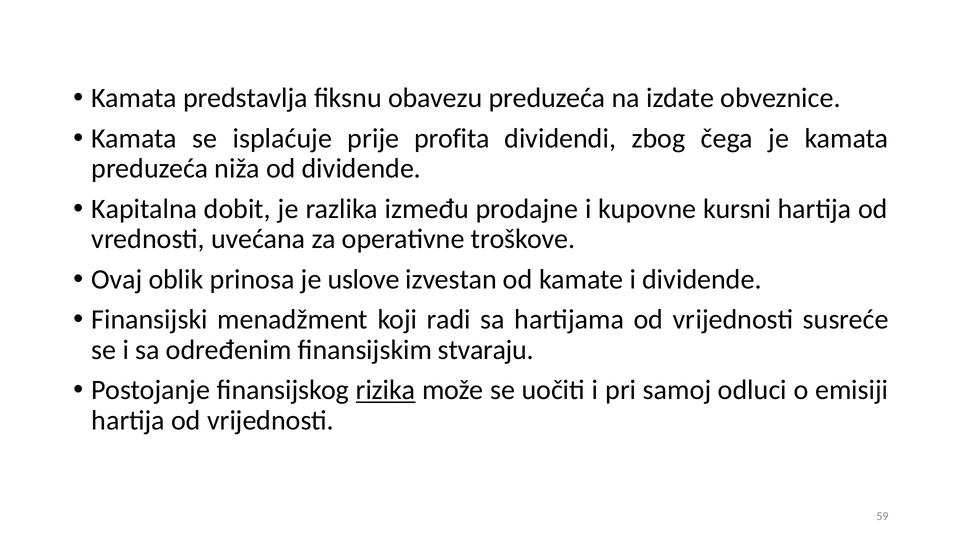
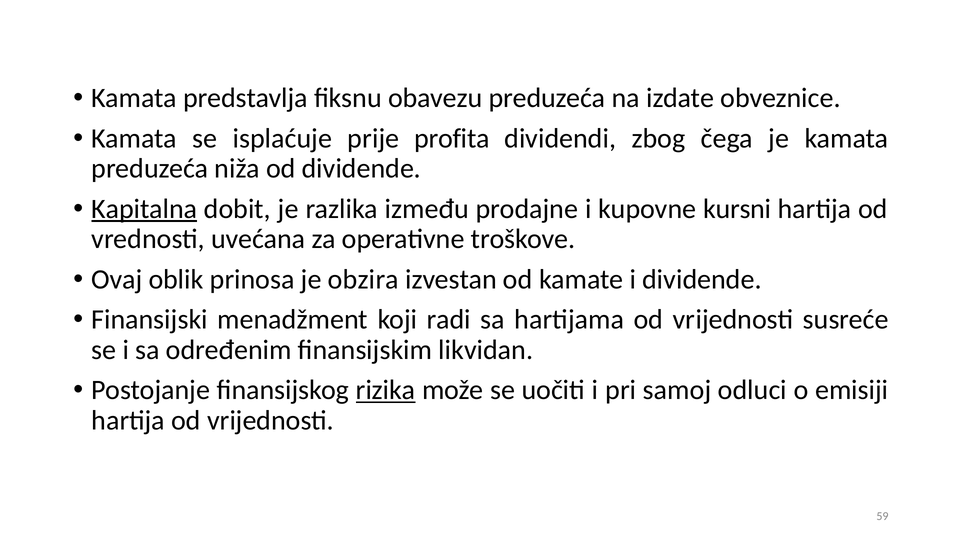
Kapitalna underline: none -> present
uslove: uslove -> obzira
stvaraju: stvaraju -> likvidan
